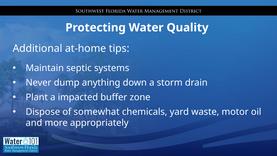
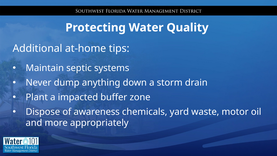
somewhat: somewhat -> awareness
